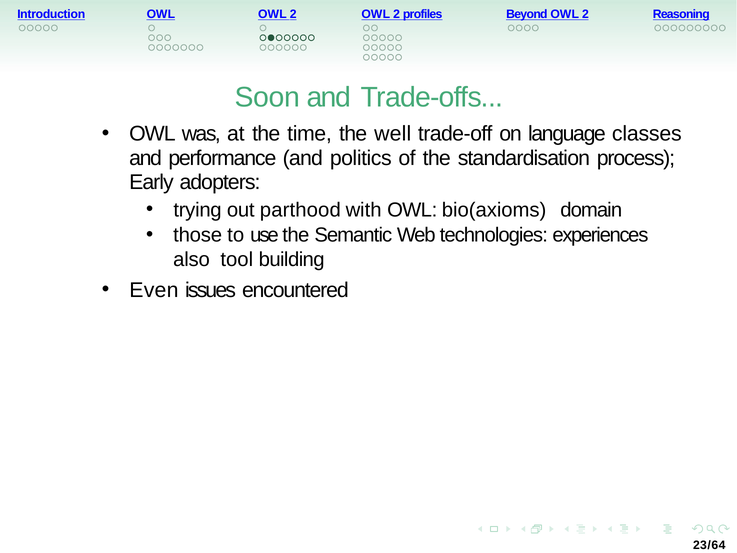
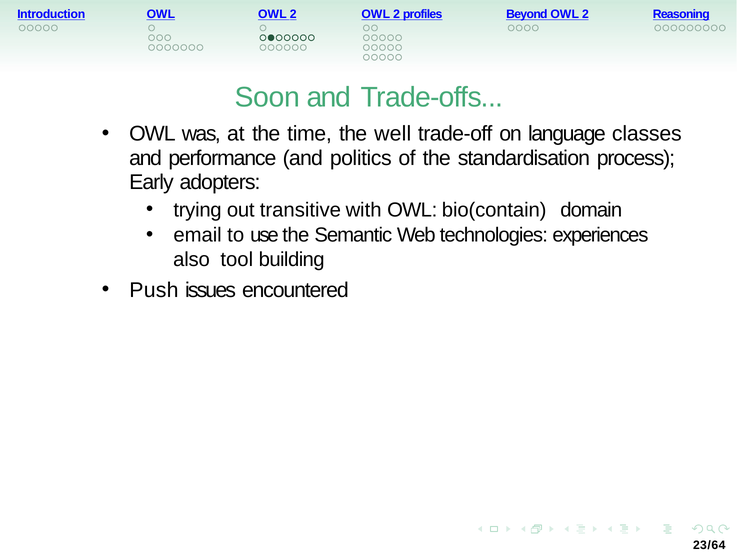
parthood: parthood -> transitive
bio(axioms: bio(axioms -> bio(contain
those: those -> email
Even: Even -> Push
